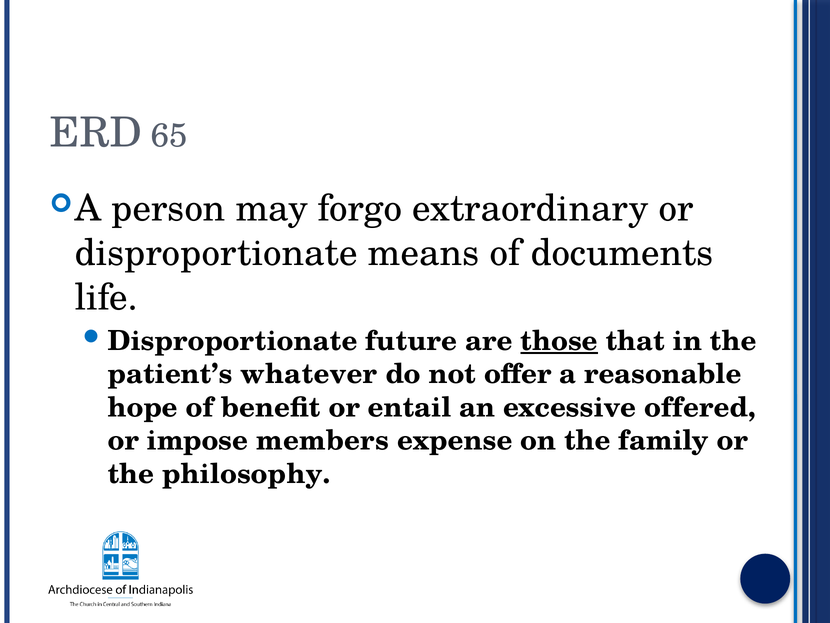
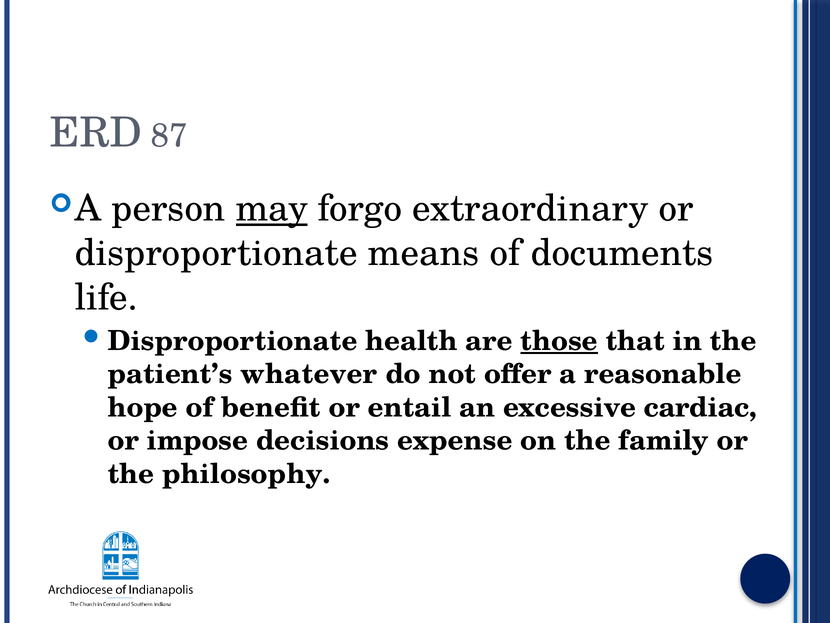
65: 65 -> 87
may underline: none -> present
future: future -> health
offered: offered -> cardiac
members: members -> decisions
